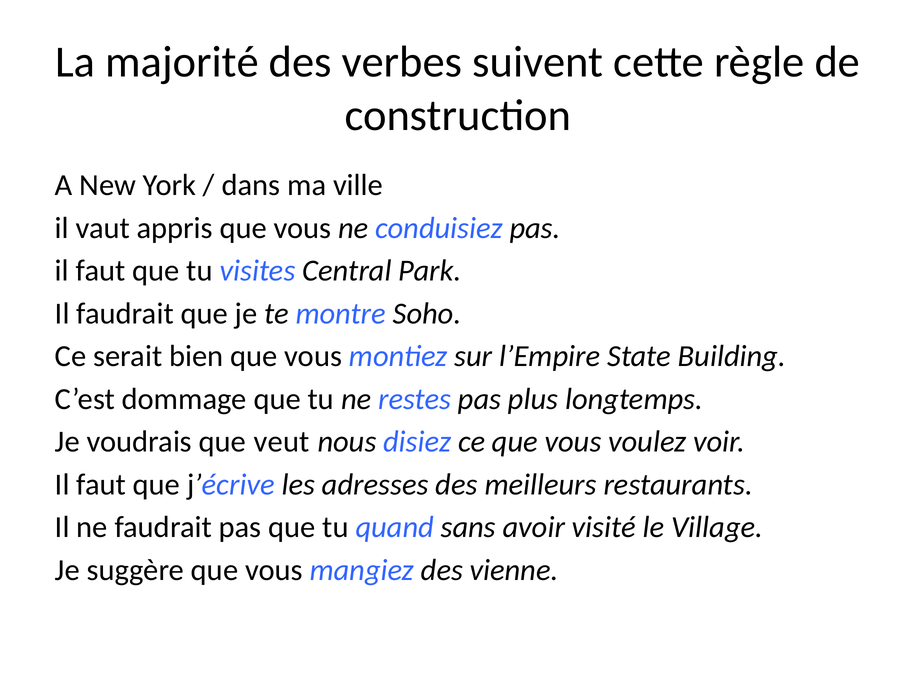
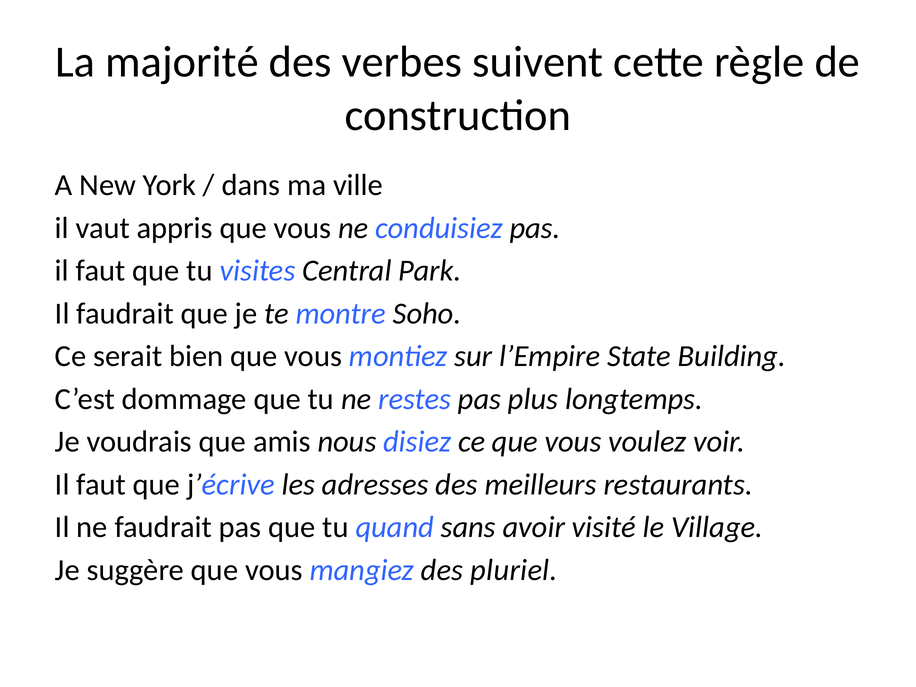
veut: veut -> amis
vienne: vienne -> pluriel
